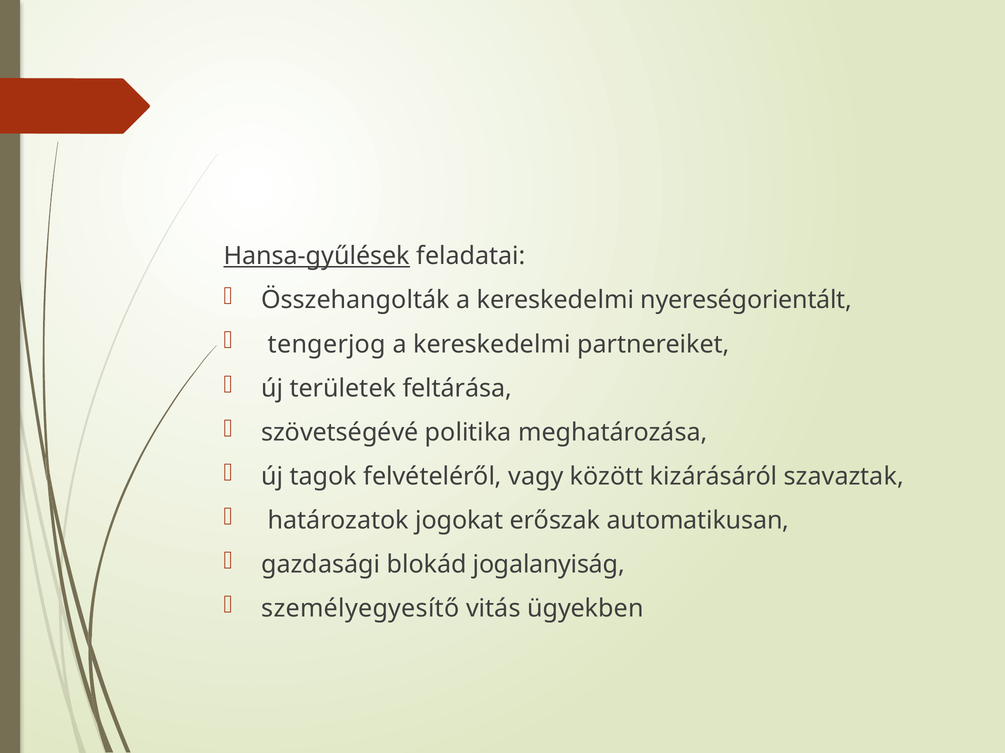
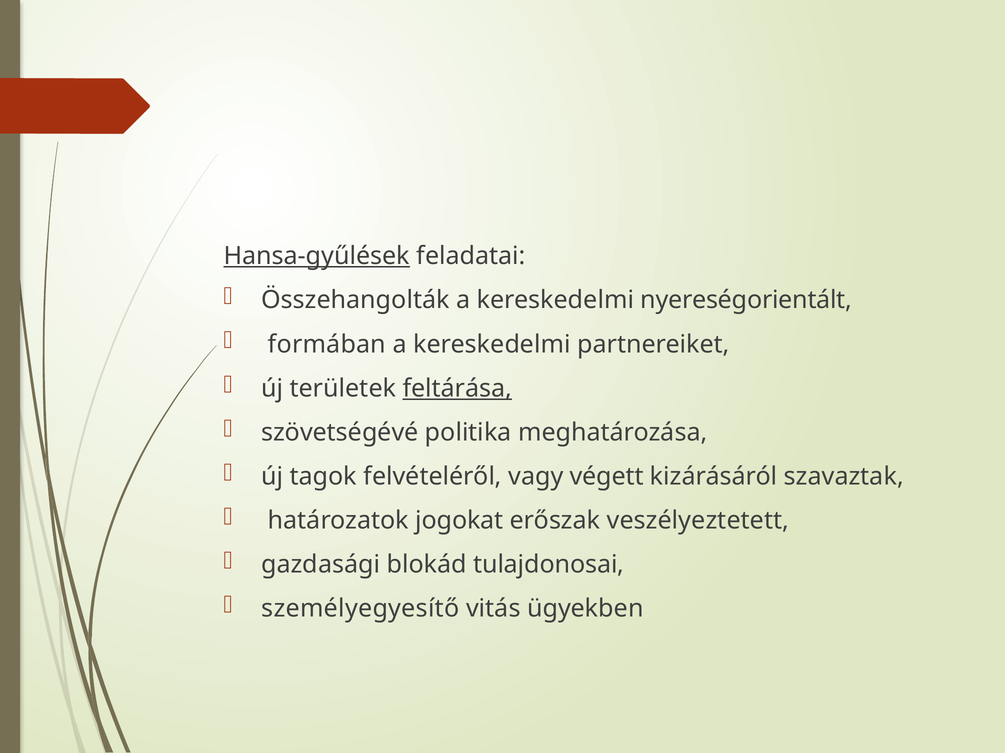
tengerjog: tengerjog -> formában
feltárása underline: none -> present
között: között -> végett
automatikusan: automatikusan -> veszélyeztetett
jogalanyiság: jogalanyiság -> tulajdonosai
